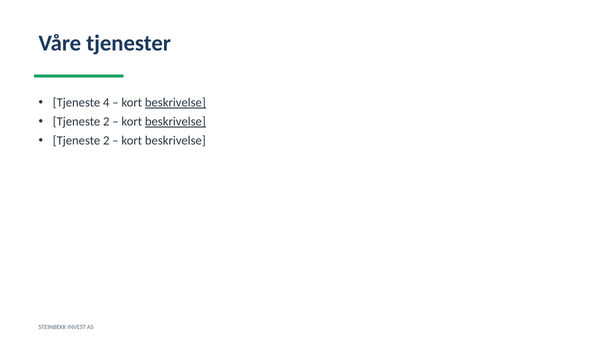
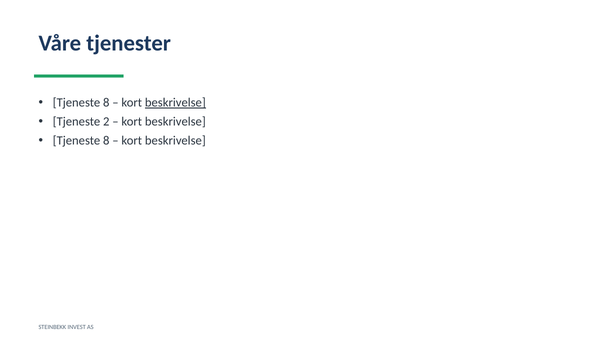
4 at (106, 103): 4 -> 8
beskrivelse at (175, 122) underline: present -> none
2 at (106, 141): 2 -> 8
